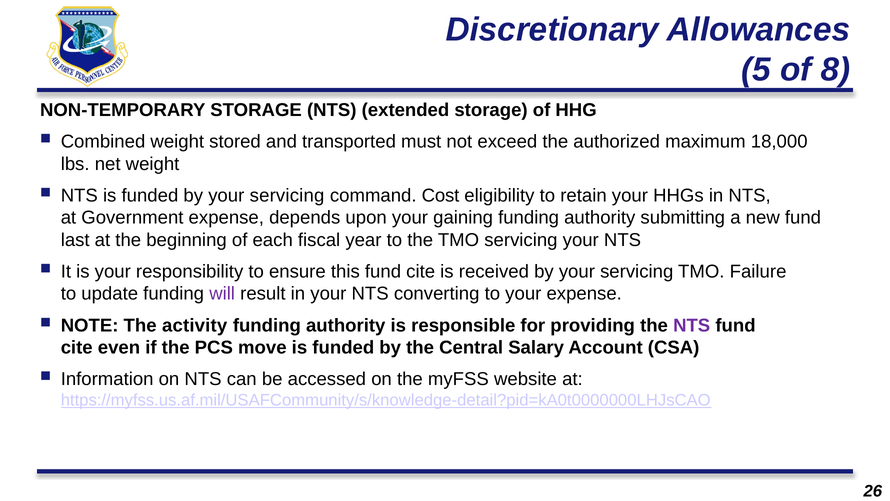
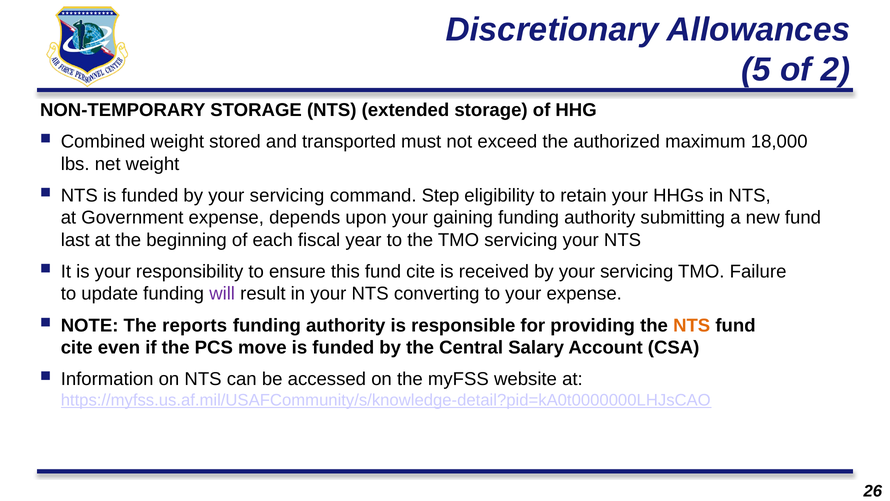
8: 8 -> 2
Cost: Cost -> Step
activity: activity -> reports
NTS at (692, 325) colour: purple -> orange
